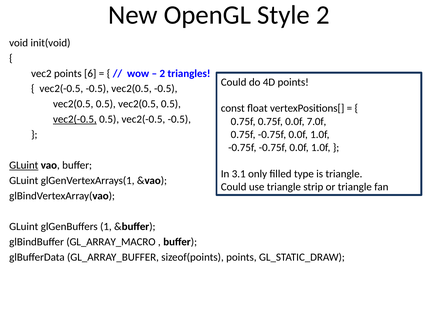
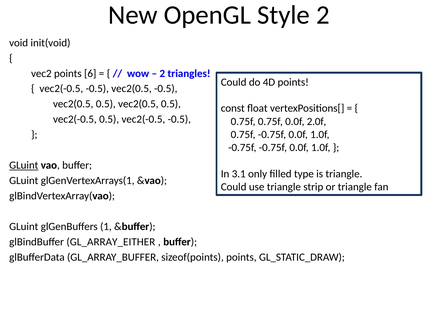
vec2(-0.5 at (75, 120) underline: present -> none
7.0f: 7.0f -> 2.0f
GL_ARRAY_MACRO: GL_ARRAY_MACRO -> GL_ARRAY_EITHER
